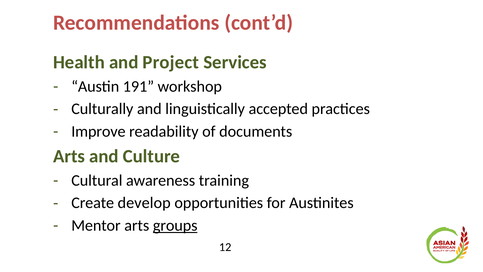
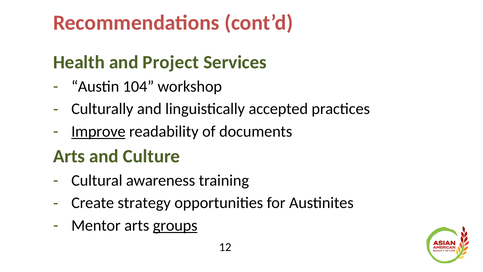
191: 191 -> 104
Improve underline: none -> present
develop: develop -> strategy
